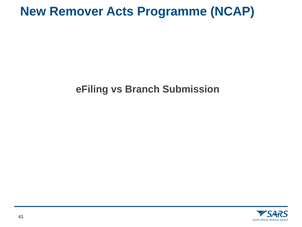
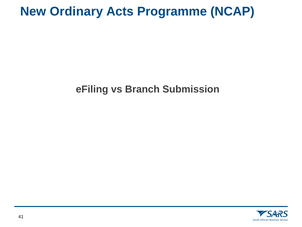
Remover: Remover -> Ordinary
